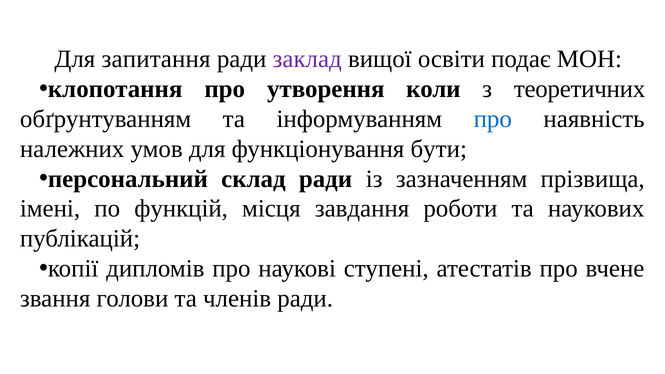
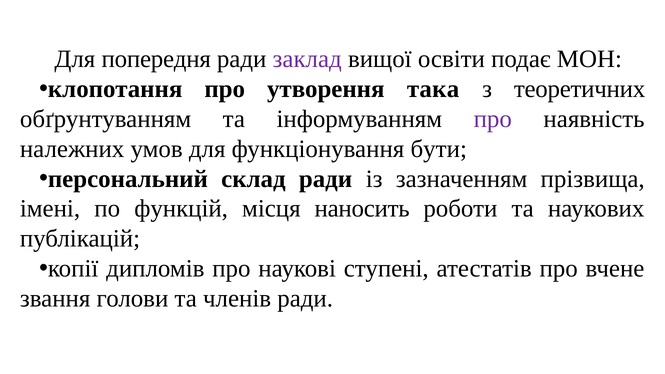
запитання: запитання -> попередня
коли: коли -> така
про at (493, 119) colour: blue -> purple
завдання: завдання -> наносить
